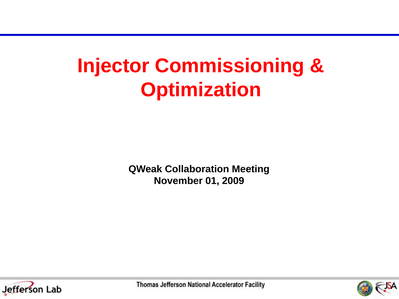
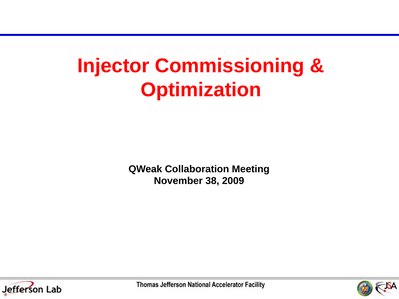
01: 01 -> 38
